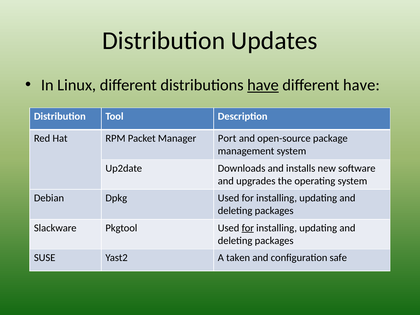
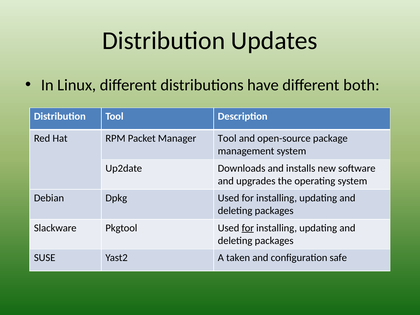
have at (263, 85) underline: present -> none
different have: have -> both
Manager Port: Port -> Tool
